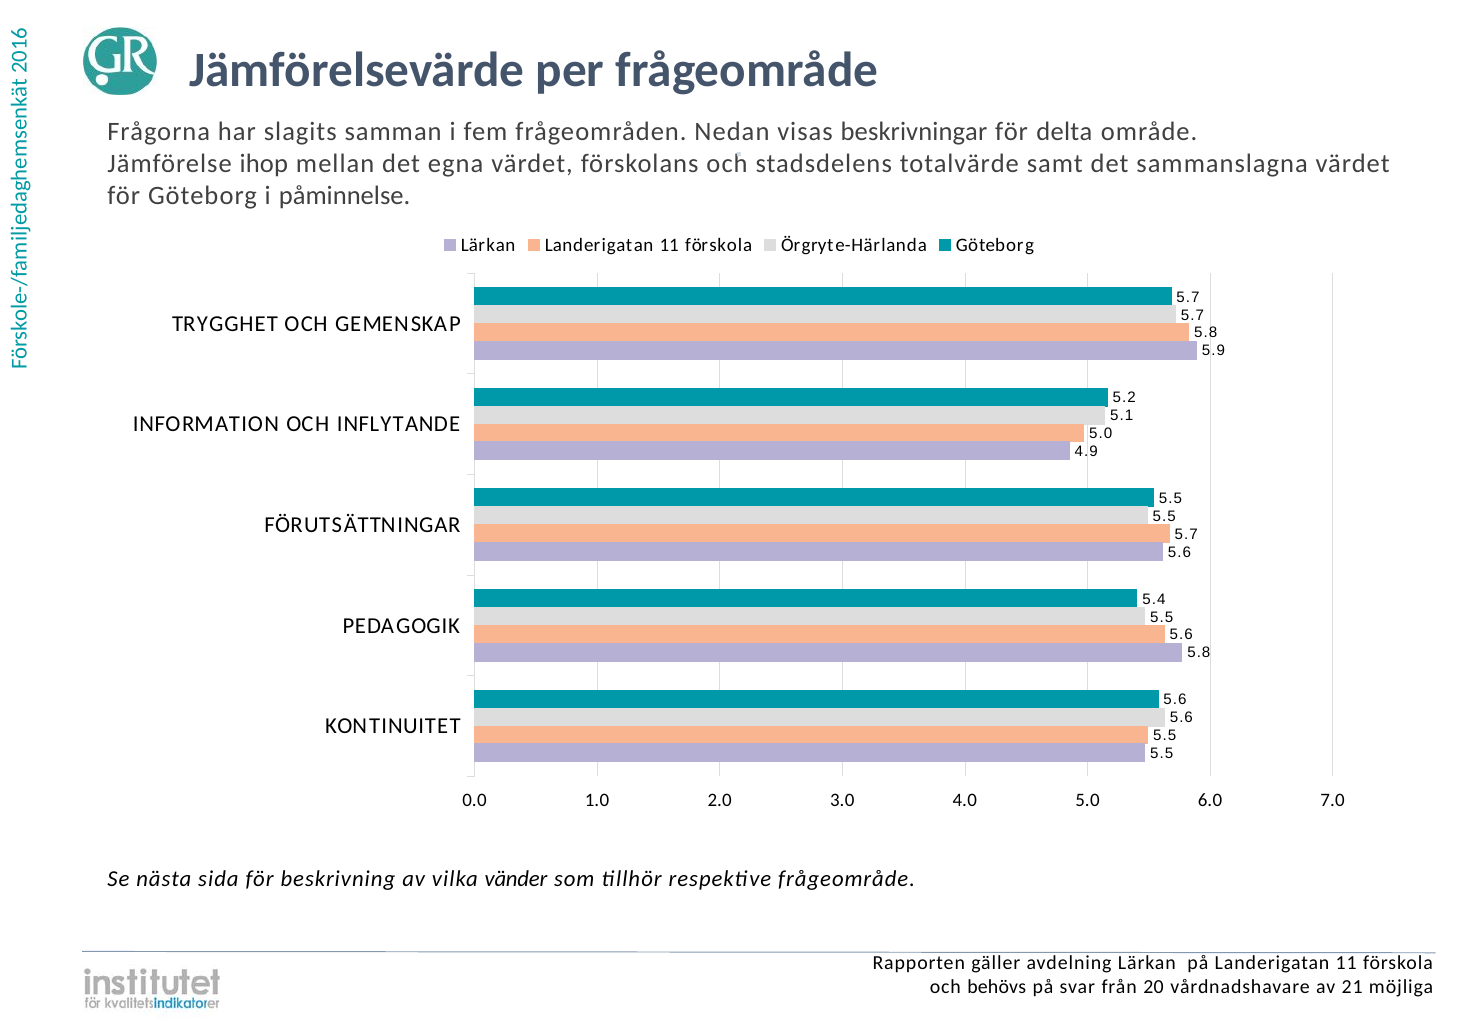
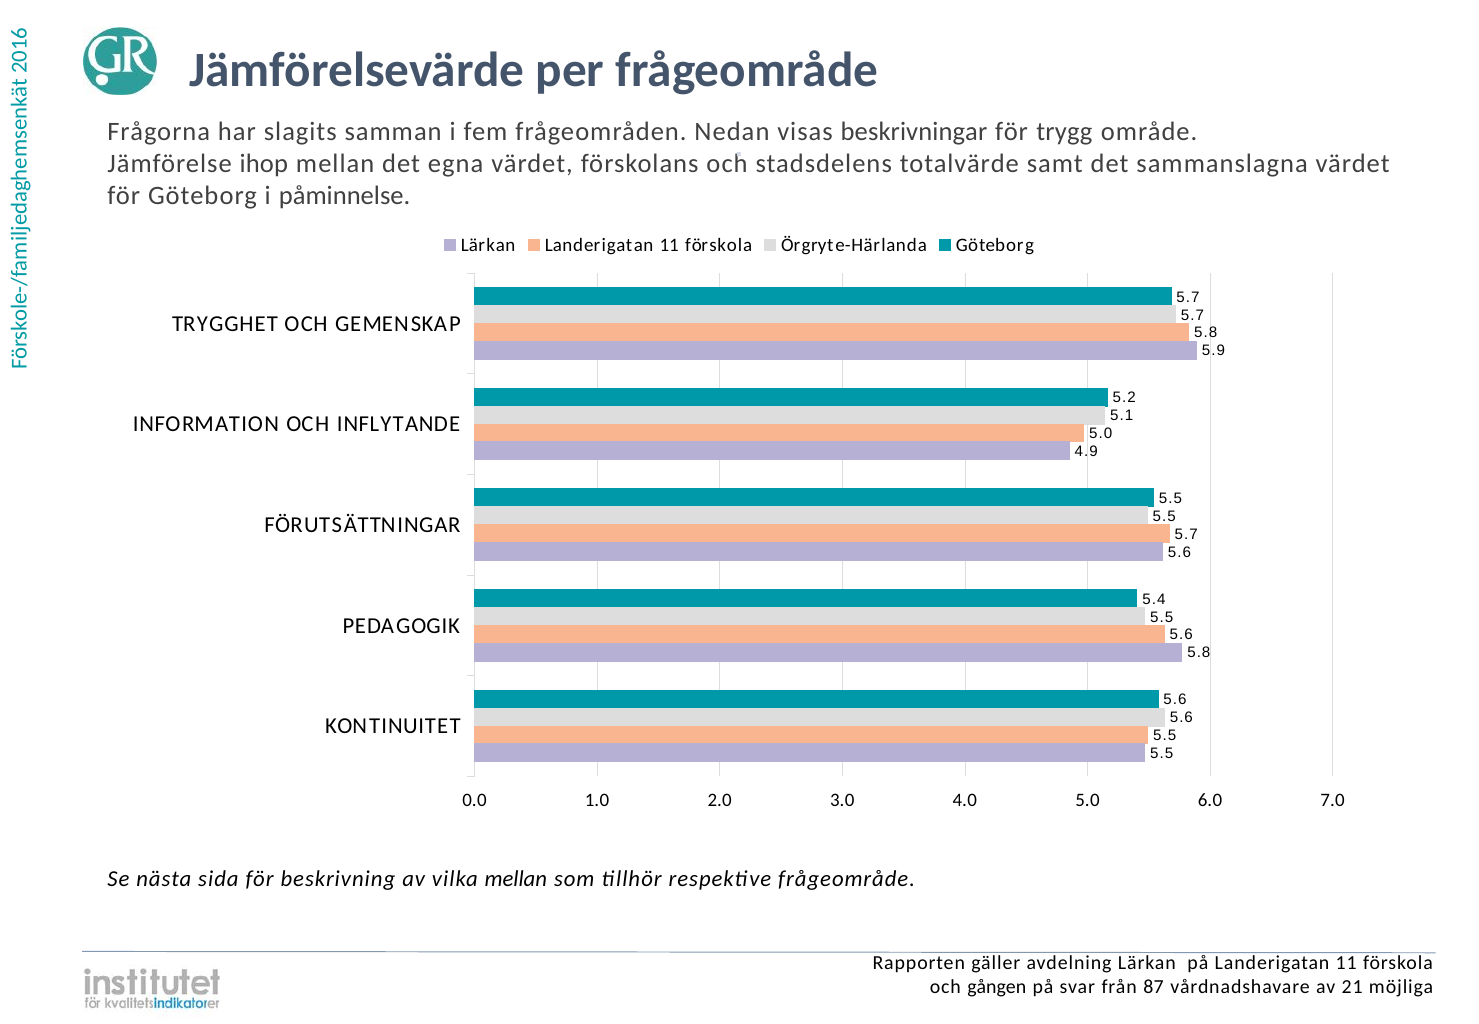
delta: delta -> trygg
vilka vänder: vänder -> mellan
behövs: behövs -> gången
20: 20 -> 87
